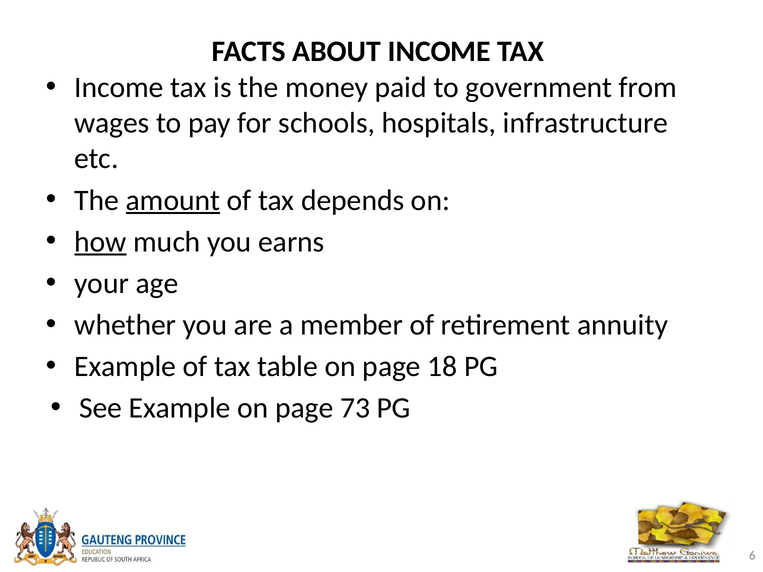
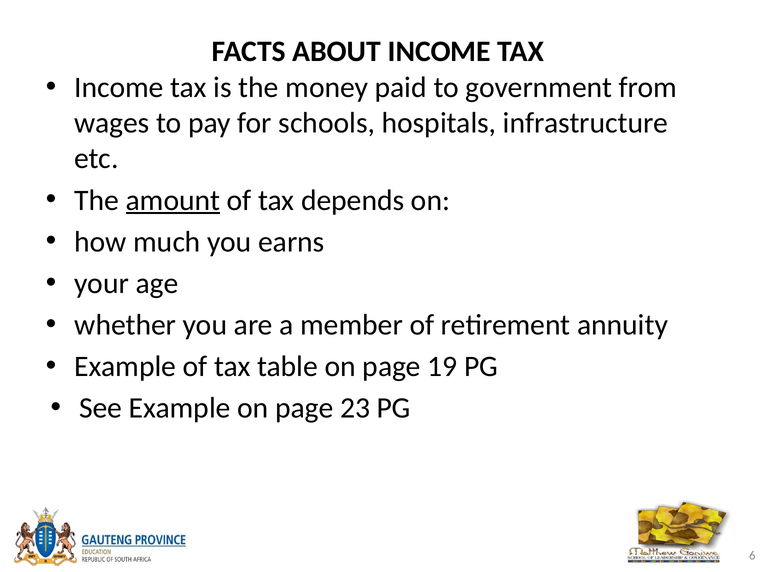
how underline: present -> none
18: 18 -> 19
73: 73 -> 23
